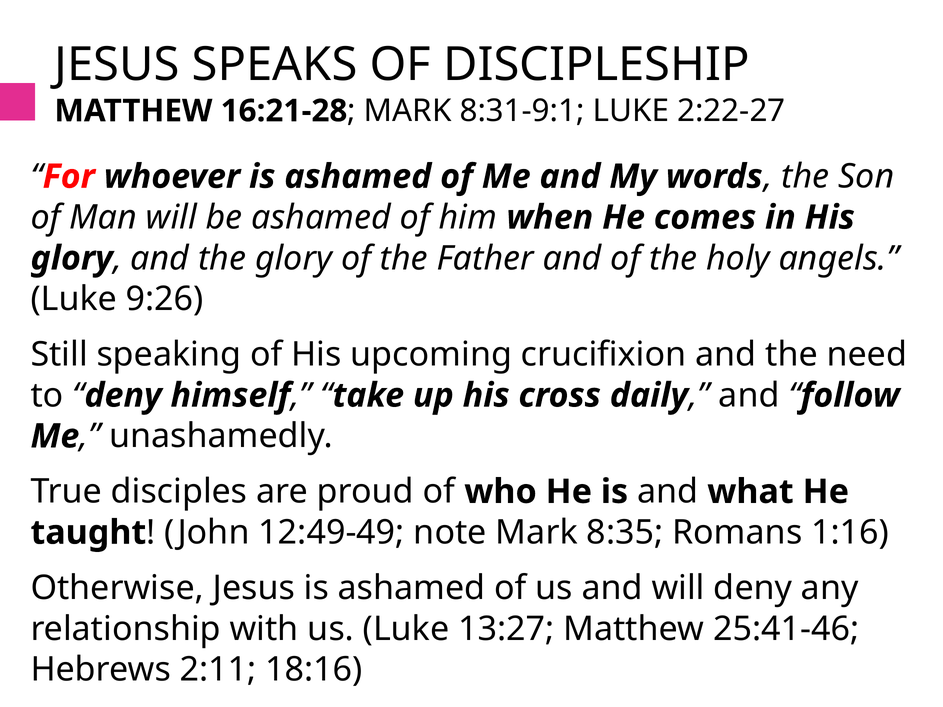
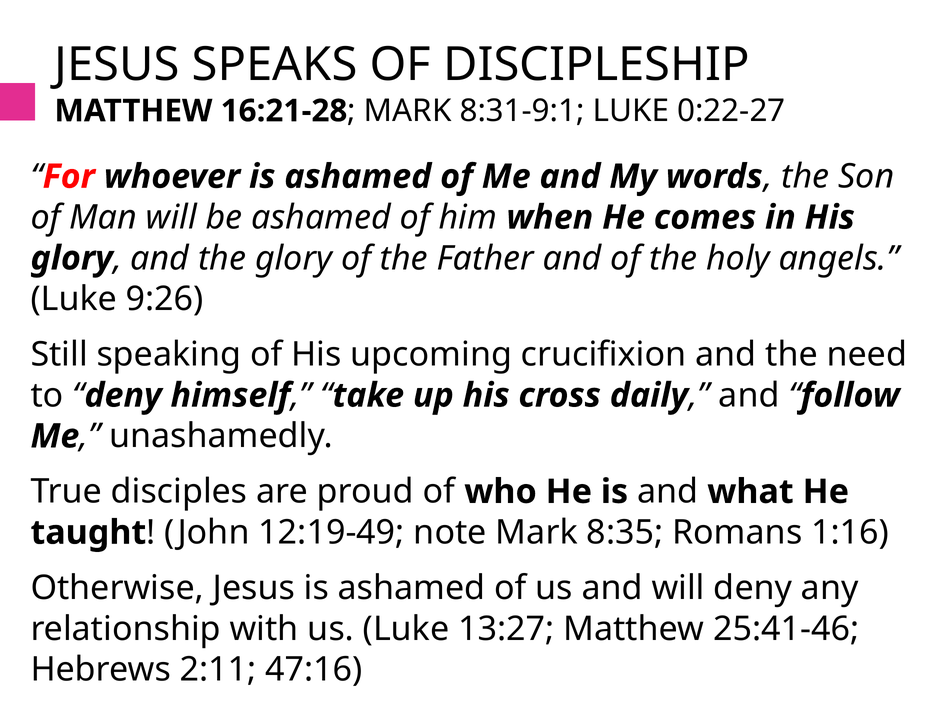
2:22-27: 2:22-27 -> 0:22-27
12:49-49: 12:49-49 -> 12:19-49
18:16: 18:16 -> 47:16
